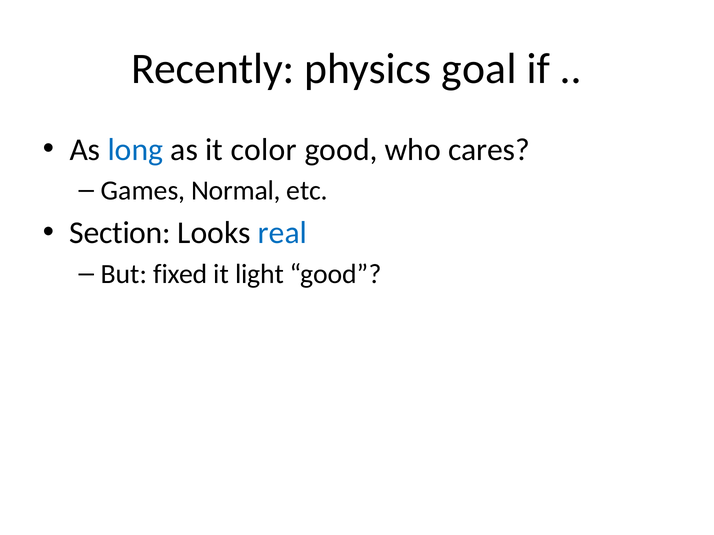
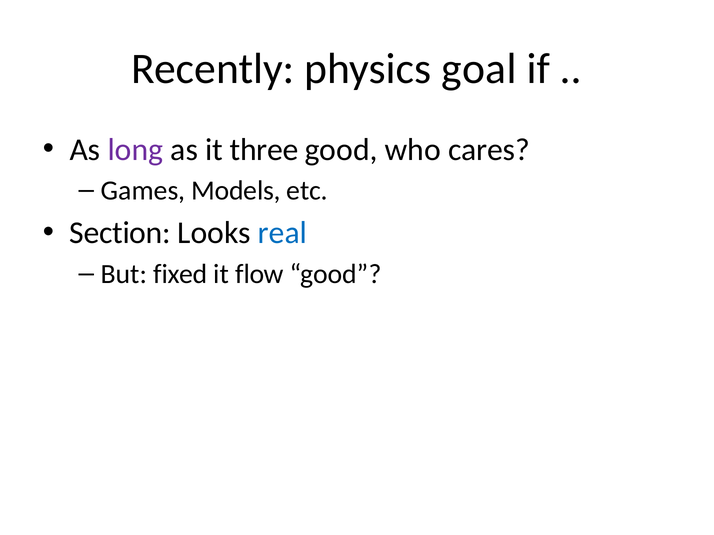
long colour: blue -> purple
color: color -> three
Normal: Normal -> Models
light: light -> flow
